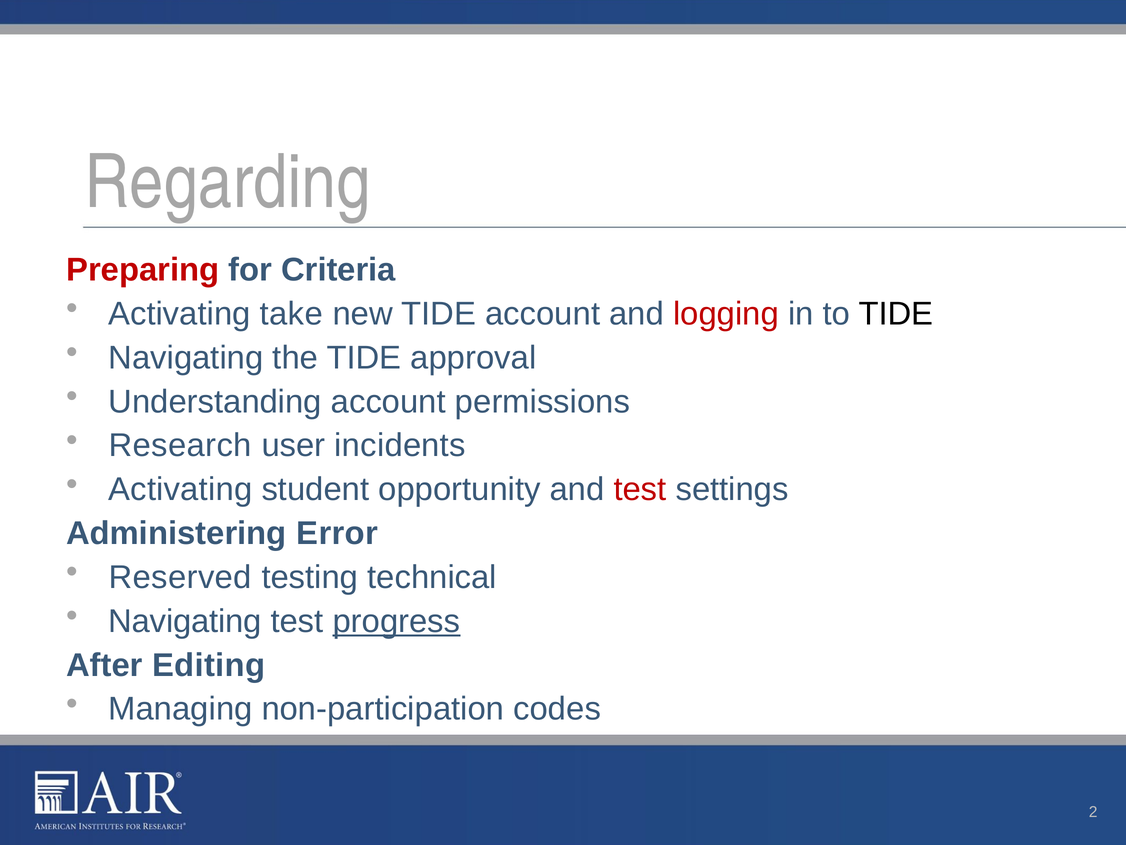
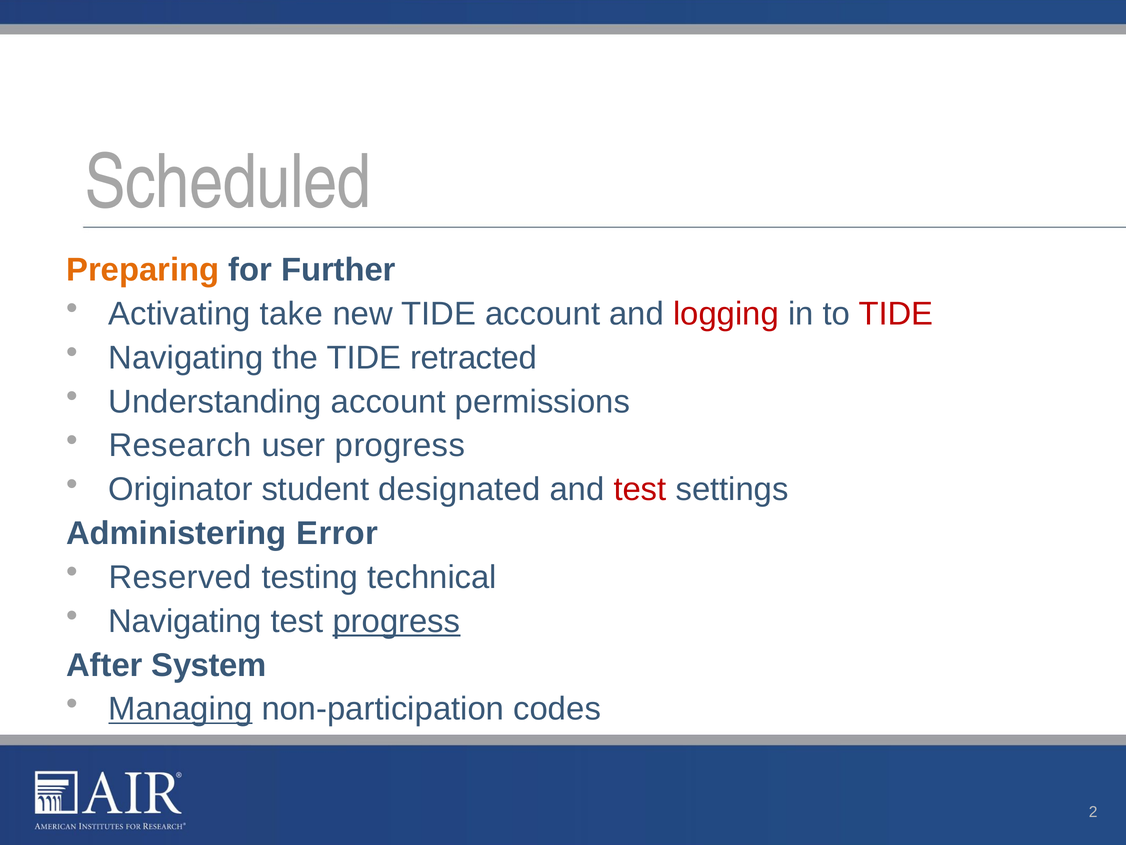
Regarding: Regarding -> Scheduled
Preparing colour: red -> orange
Criteria: Criteria -> Further
TIDE at (896, 314) colour: black -> red
approval: approval -> retracted
user incidents: incidents -> progress
Activating at (180, 489): Activating -> Originator
opportunity: opportunity -> designated
Editing: Editing -> System
Managing underline: none -> present
